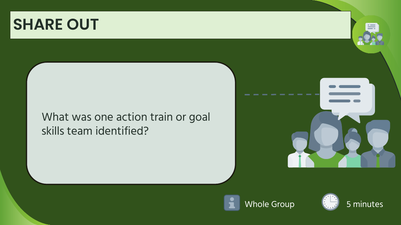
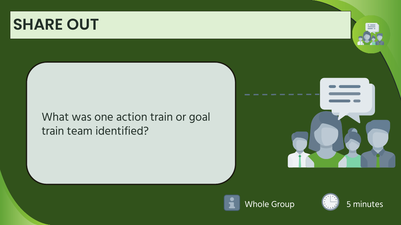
skills at (53, 131): skills -> train
